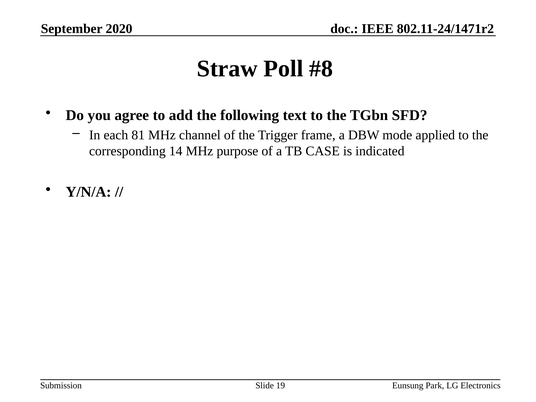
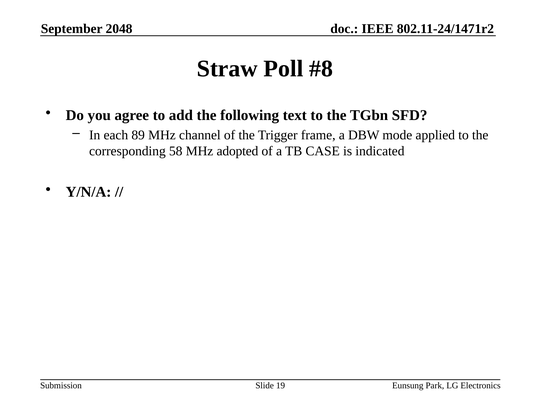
2020: 2020 -> 2048
81: 81 -> 89
14: 14 -> 58
purpose: purpose -> adopted
